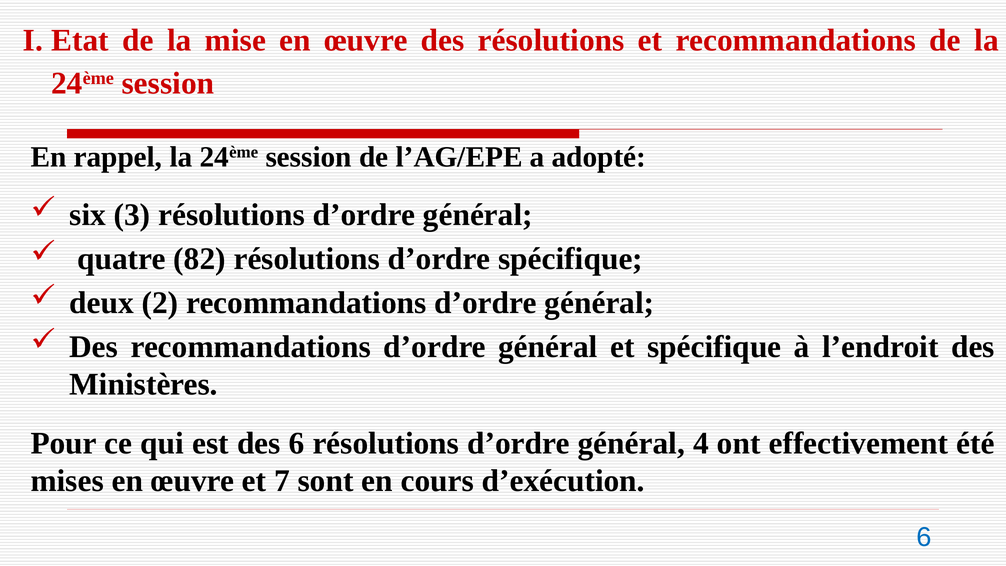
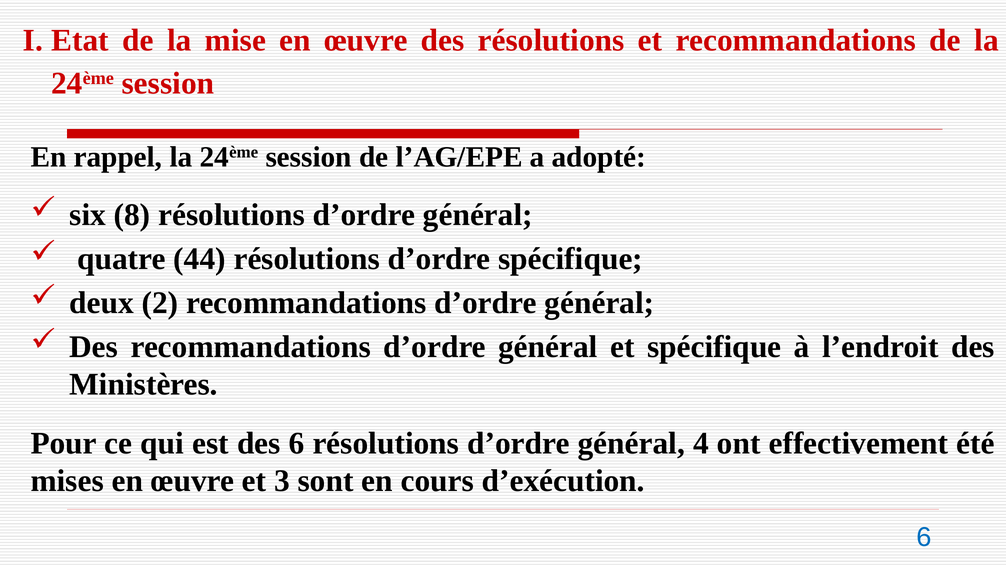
3: 3 -> 8
82: 82 -> 44
7: 7 -> 3
